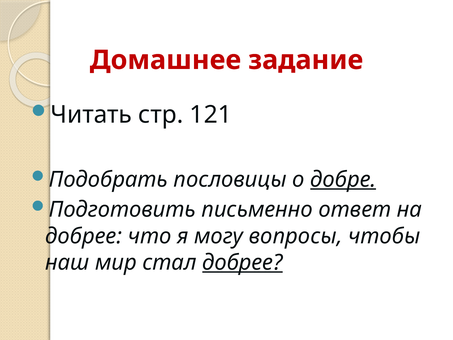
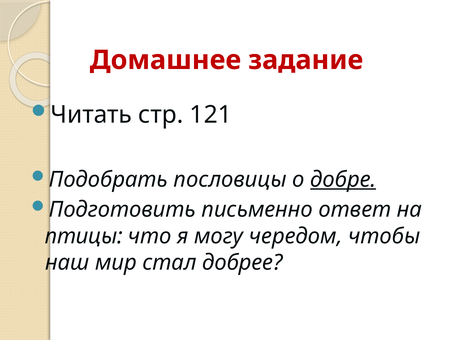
добрее at (84, 236): добрее -> птицы
вопросы: вопросы -> чередом
добрее at (242, 262) underline: present -> none
